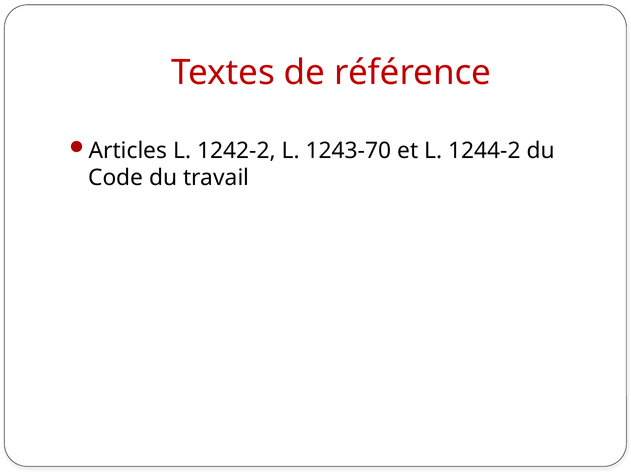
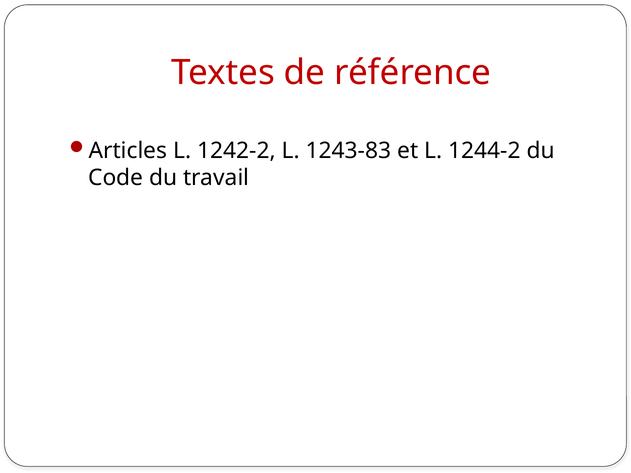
1243-70: 1243-70 -> 1243-83
